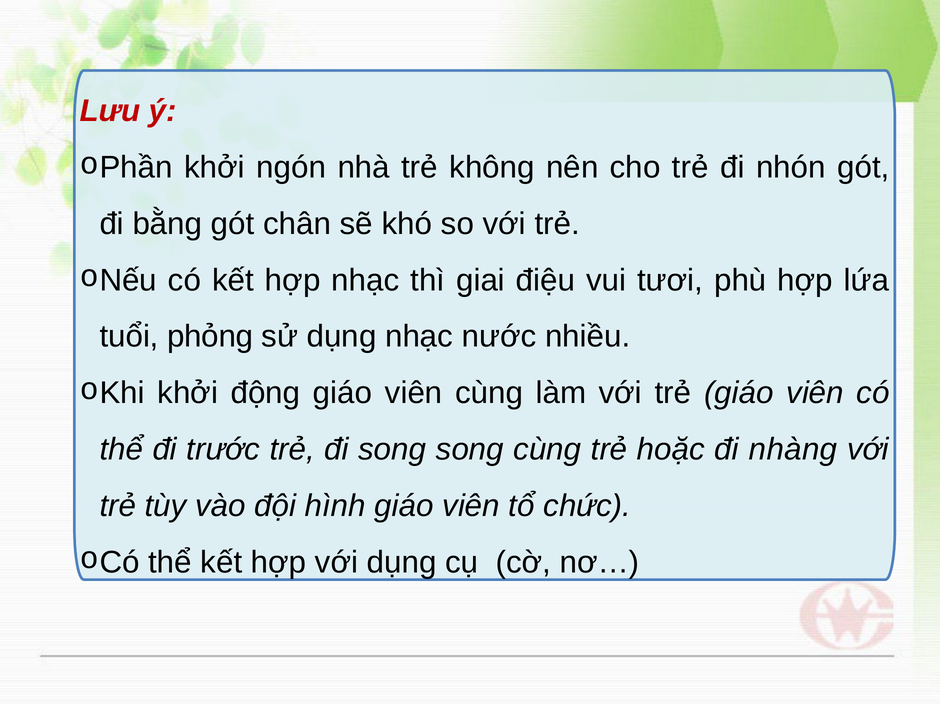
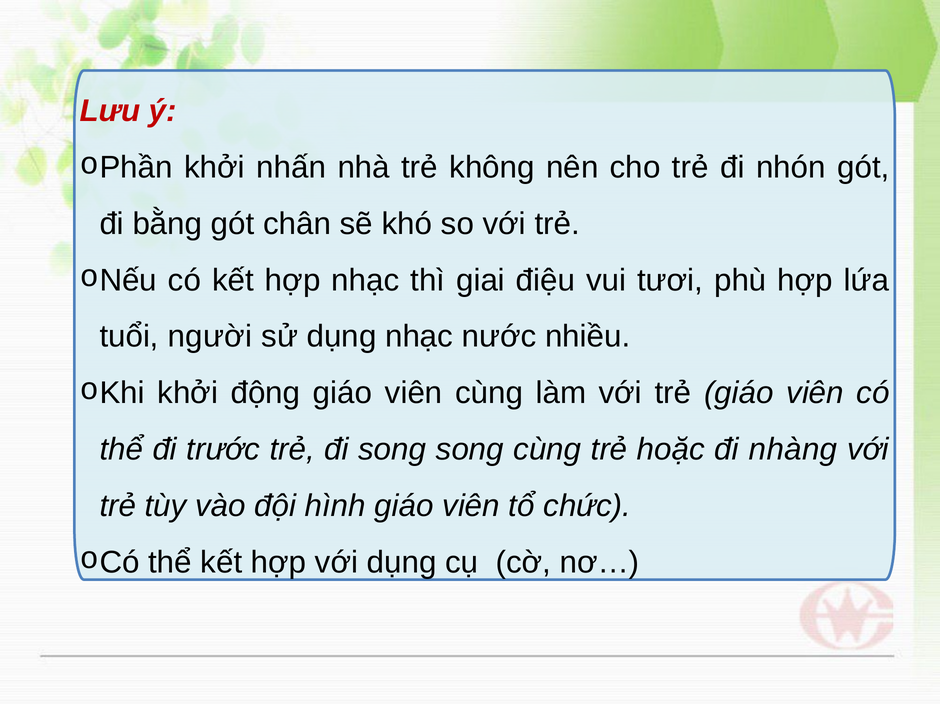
ngón: ngón -> nhấn
phỏng: phỏng -> người
